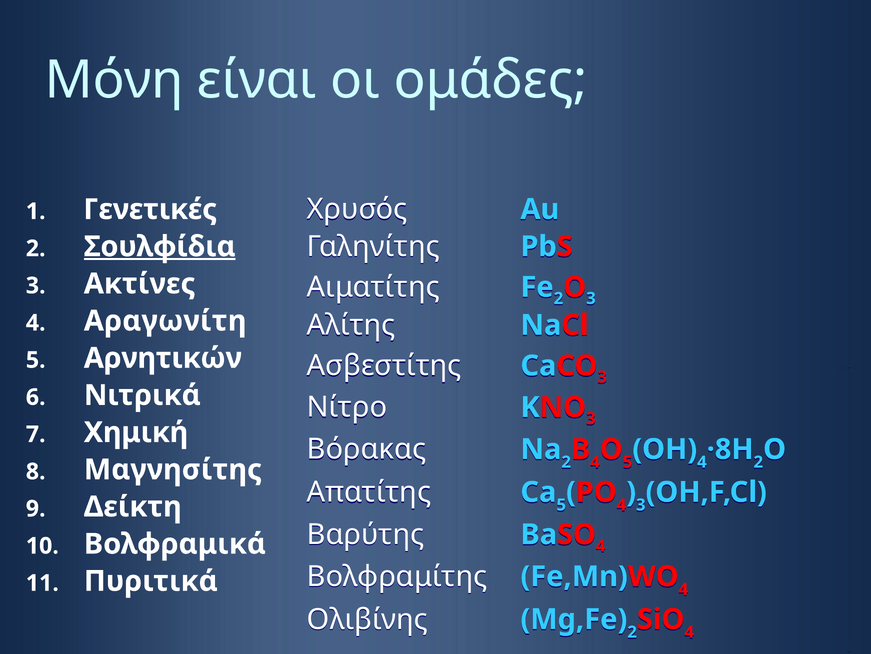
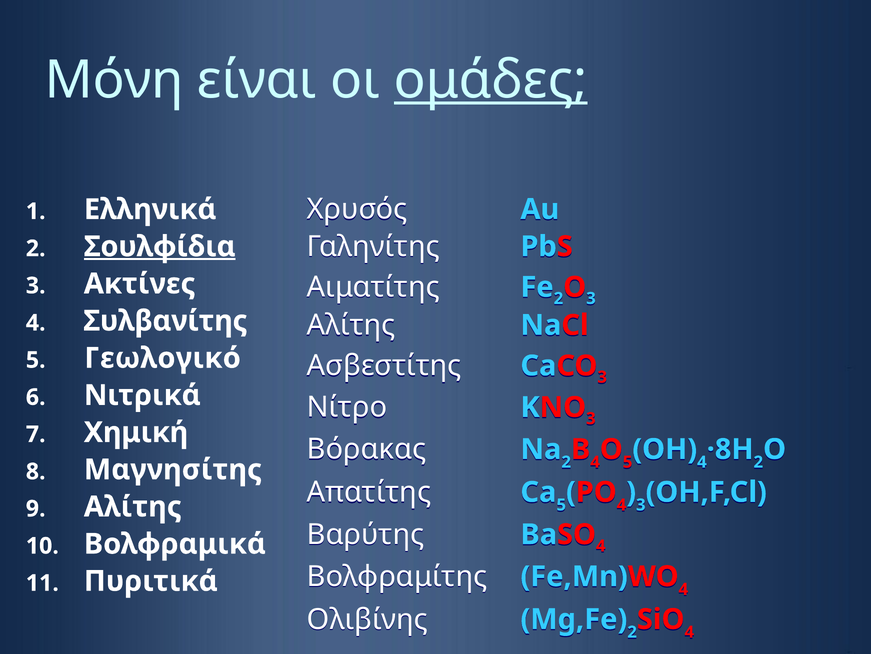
ομάδες underline: none -> present
Γενετικές: Γενετικές -> Ελληνικά
Αραγωνίτη: Αραγωνίτη -> Συλβανίτης
Αρνητικών: Αρνητικών -> Γεωλογικό
Δείκτη at (133, 506): Δείκτη -> Αλίτης
